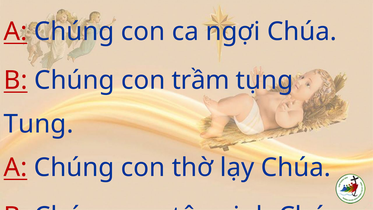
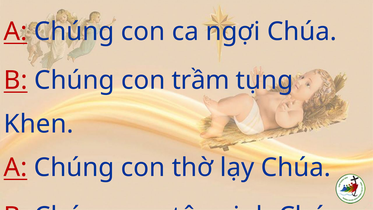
Tung: Tung -> Khen
